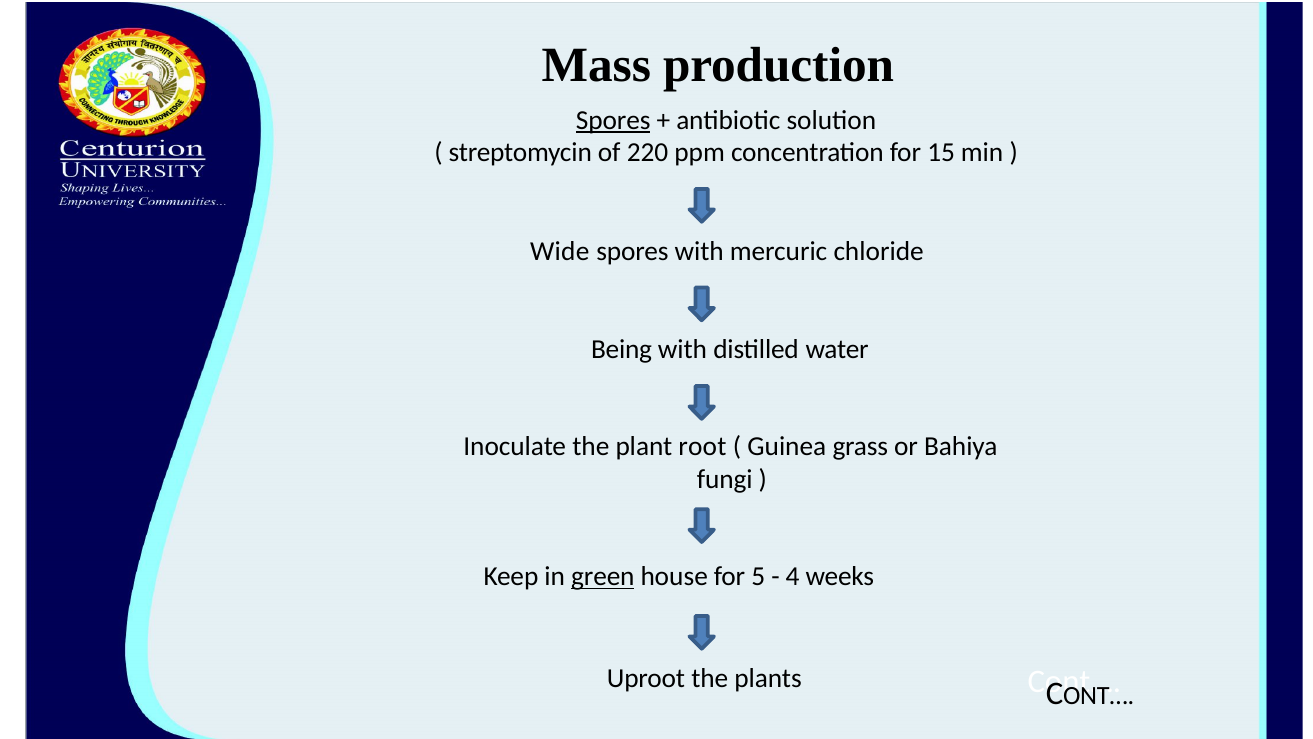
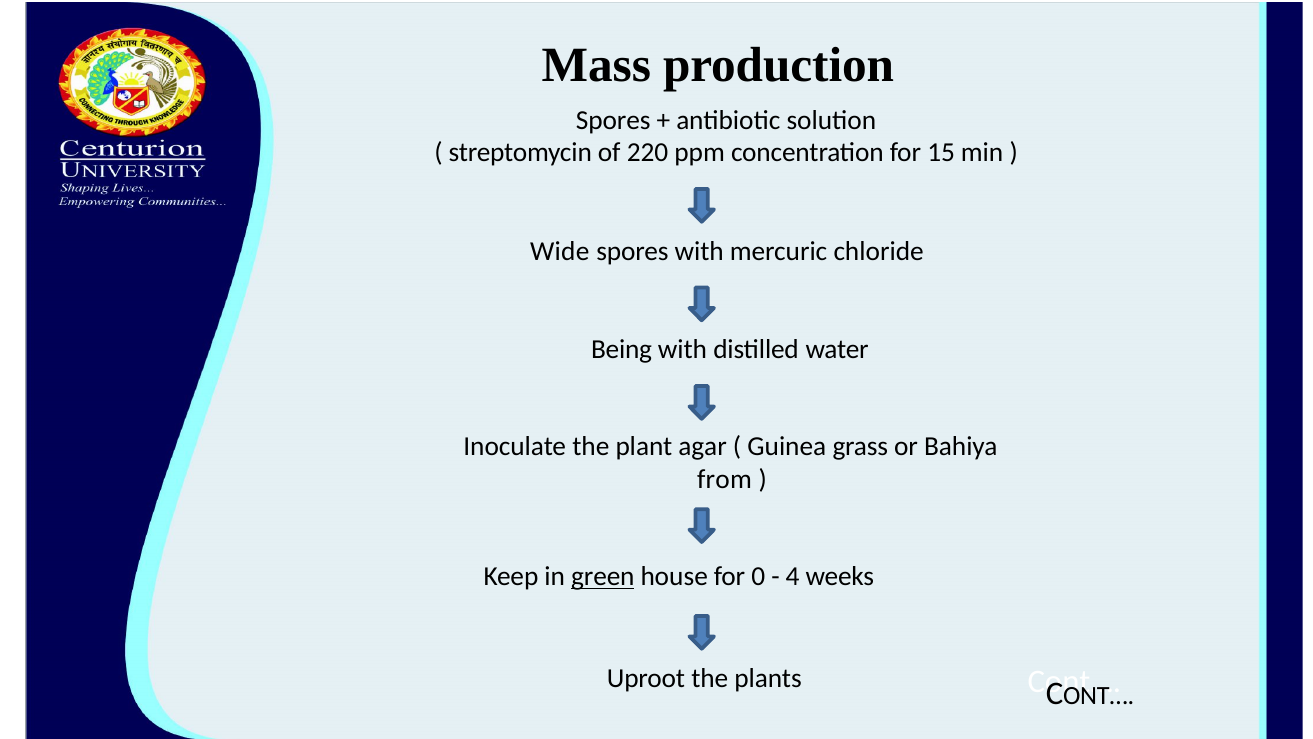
Spores at (613, 120) underline: present -> none
root: root -> agar
fungi: fungi -> from
5: 5 -> 0
